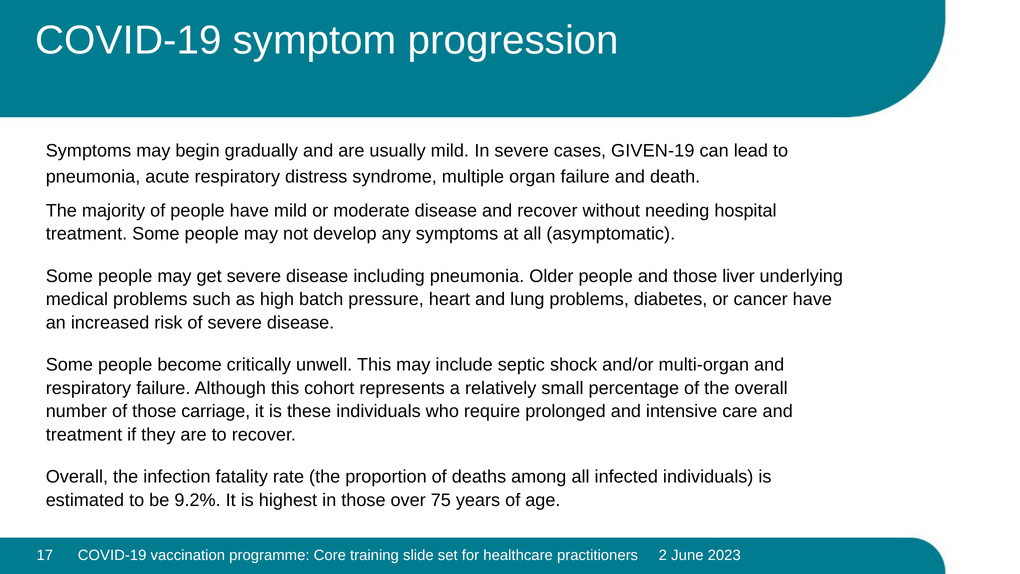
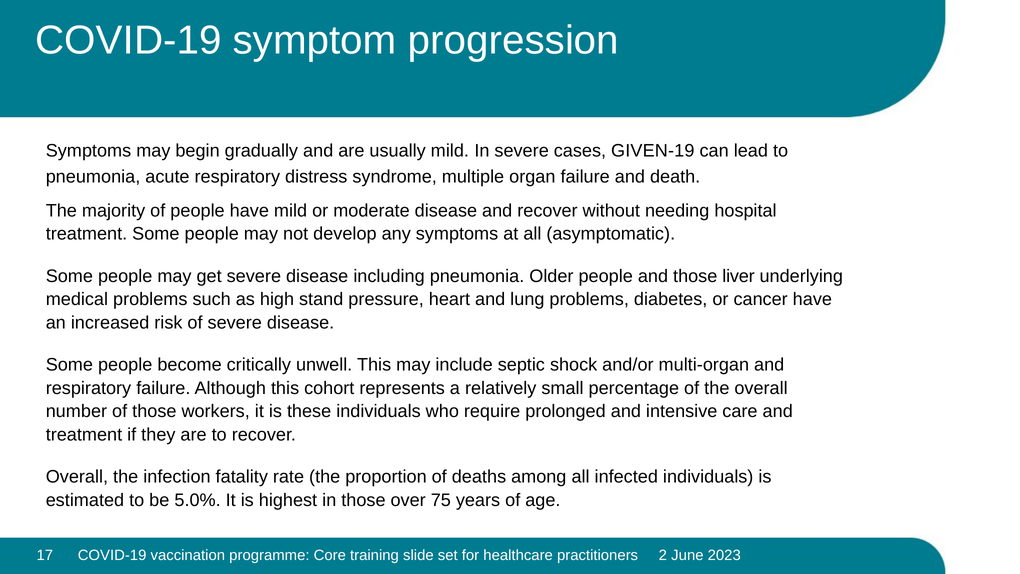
batch: batch -> stand
carriage: carriage -> workers
9.2%: 9.2% -> 5.0%
